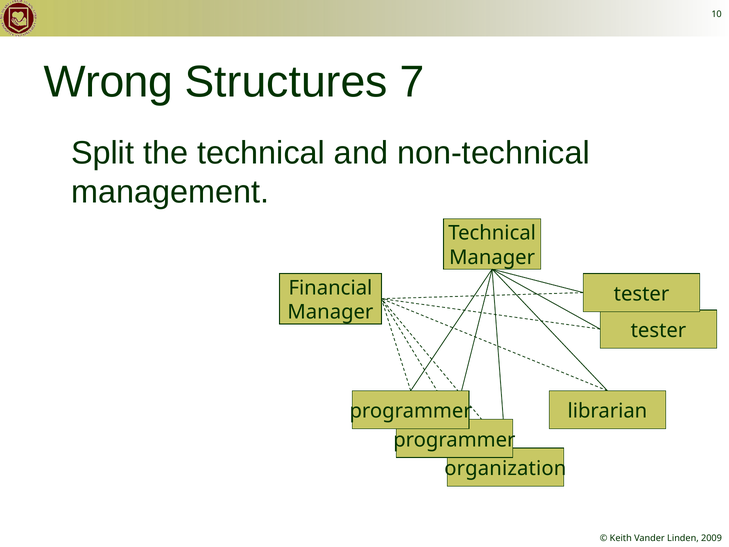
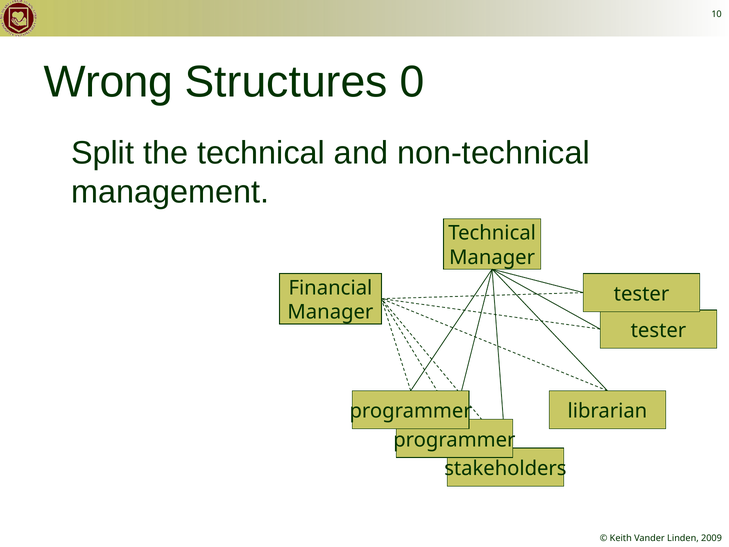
7: 7 -> 0
organization: organization -> stakeholders
